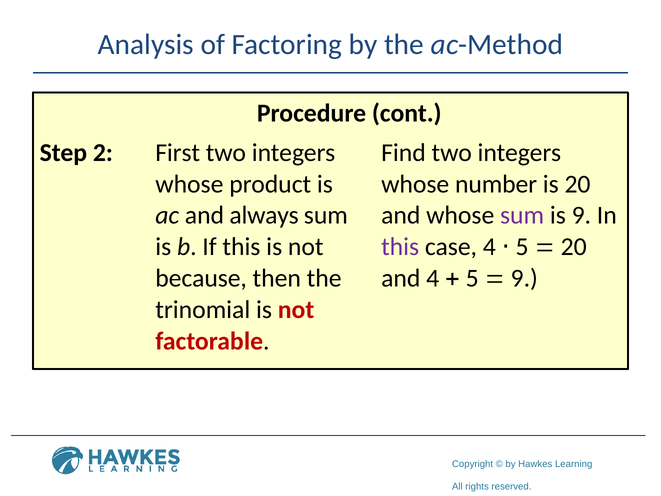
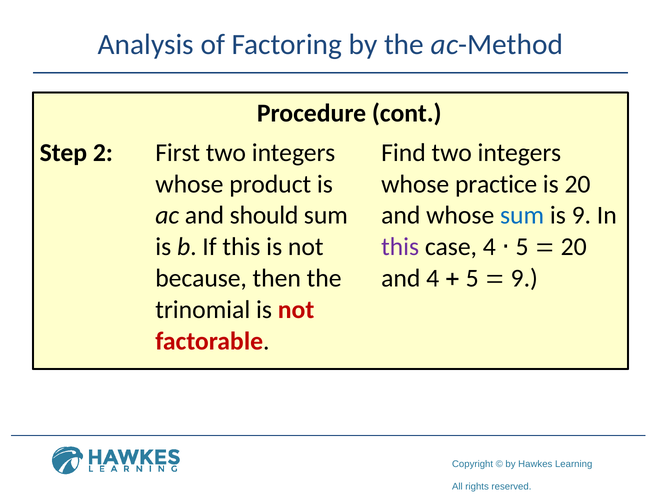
number: number -> practice
always: always -> should
sum at (522, 215) colour: purple -> blue
